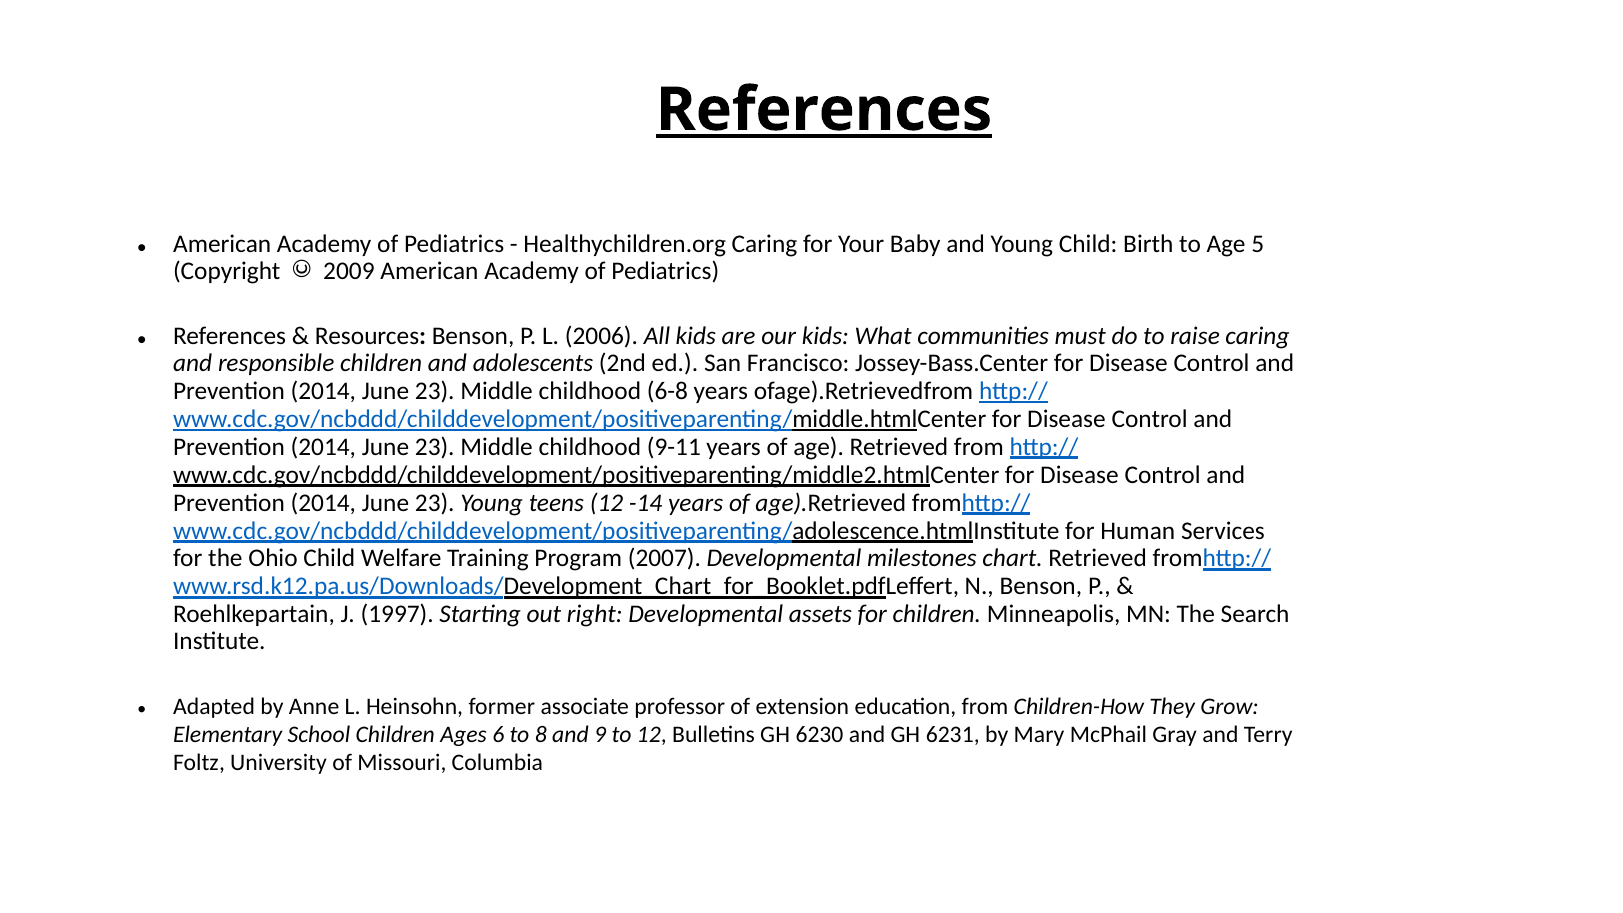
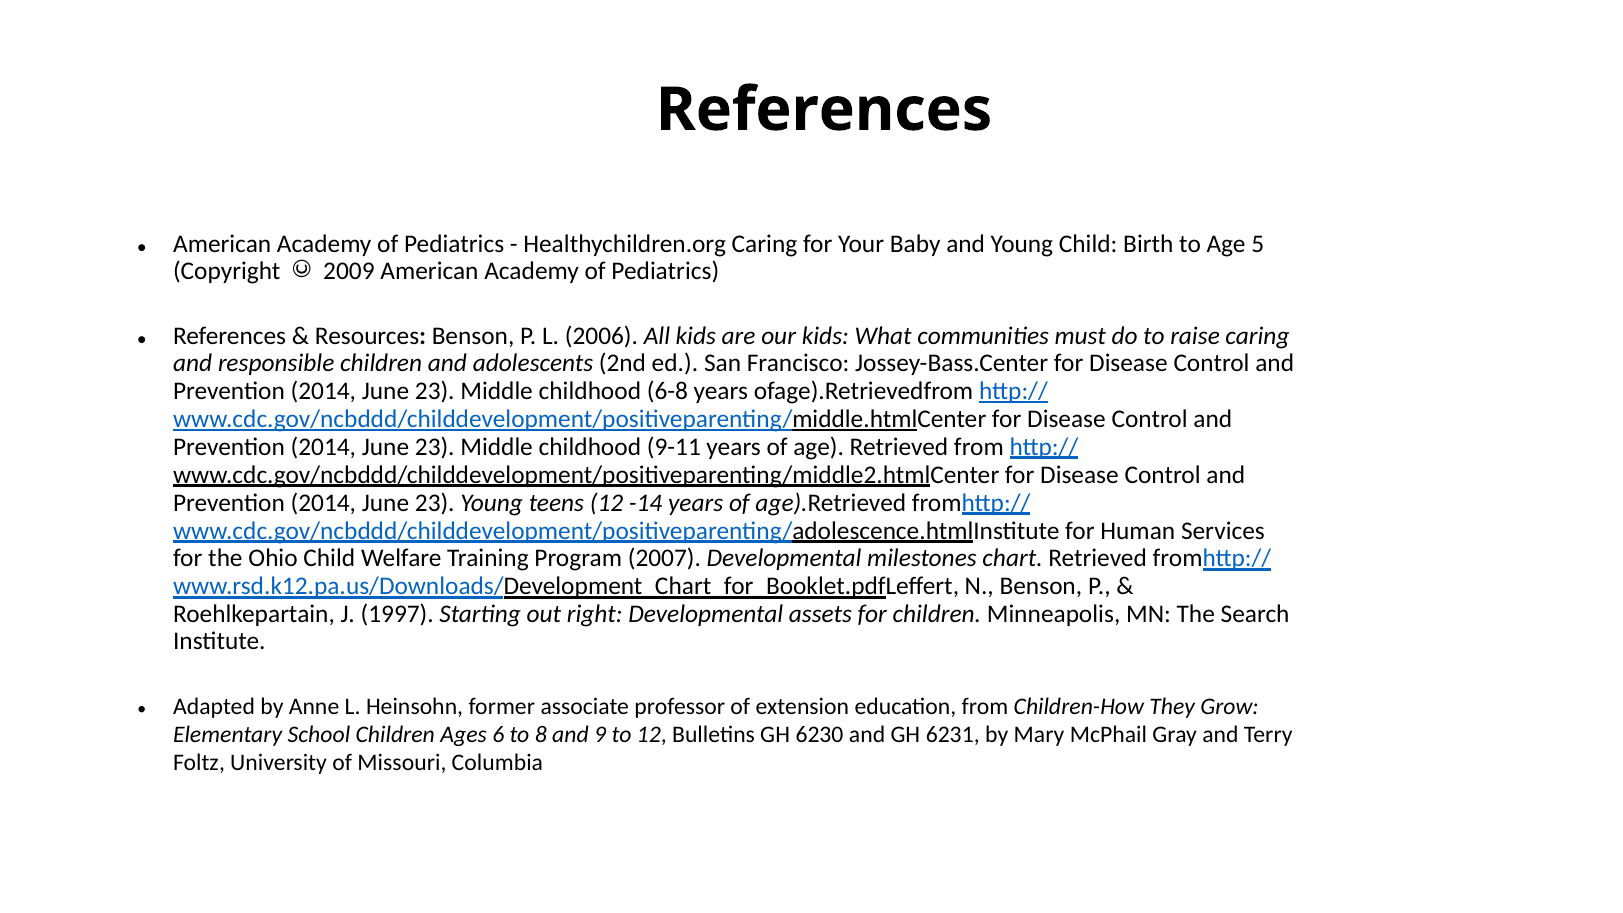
References at (824, 110) underline: present -> none
